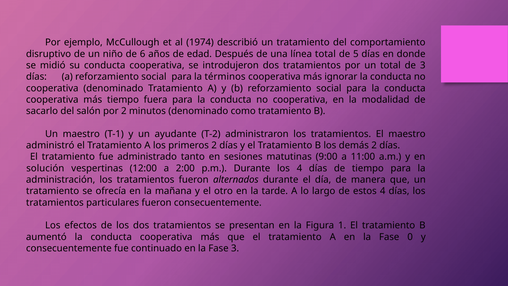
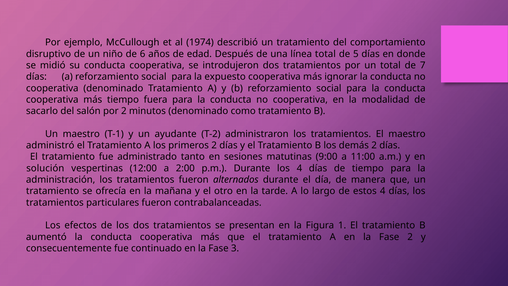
de 3: 3 -> 7
términos: términos -> expuesto
fueron consecuentemente: consecuentemente -> contrabalanceadas
Fase 0: 0 -> 2
